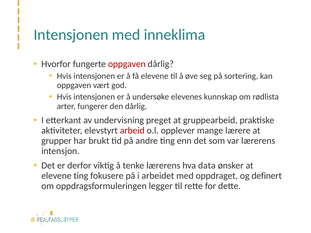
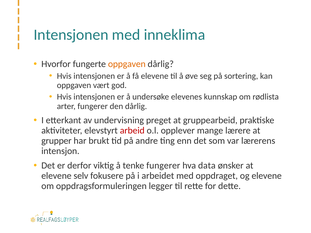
oppgaven at (127, 64) colour: red -> orange
tenke lærerens: lærerens -> fungerer
elevene ting: ting -> selv
og definert: definert -> elevene
